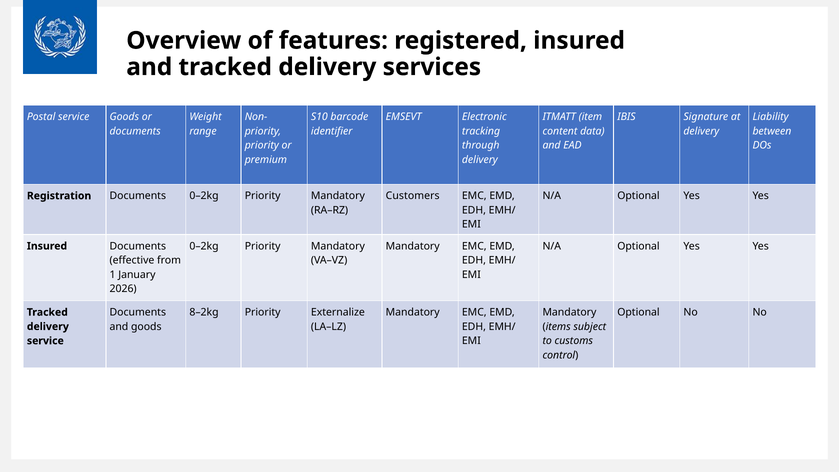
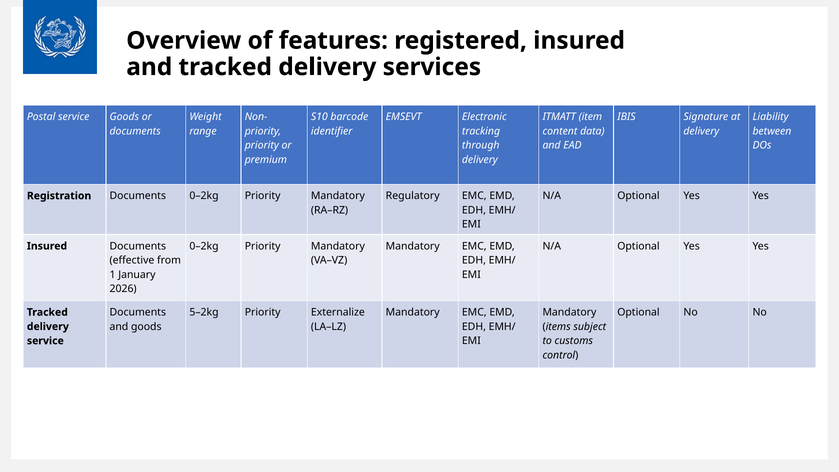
Customers: Customers -> Regulatory
8–2kg: 8–2kg -> 5–2kg
